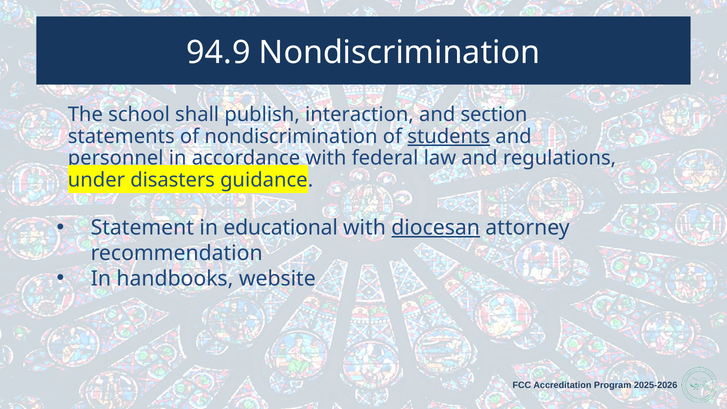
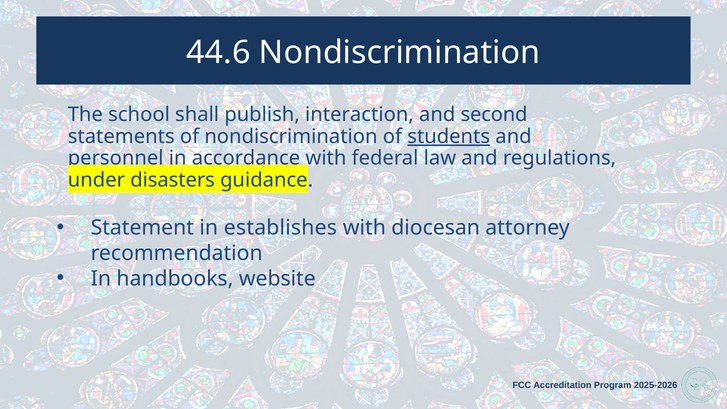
94.9: 94.9 -> 44.6
section: section -> second
educational: educational -> establishes
diocesan underline: present -> none
